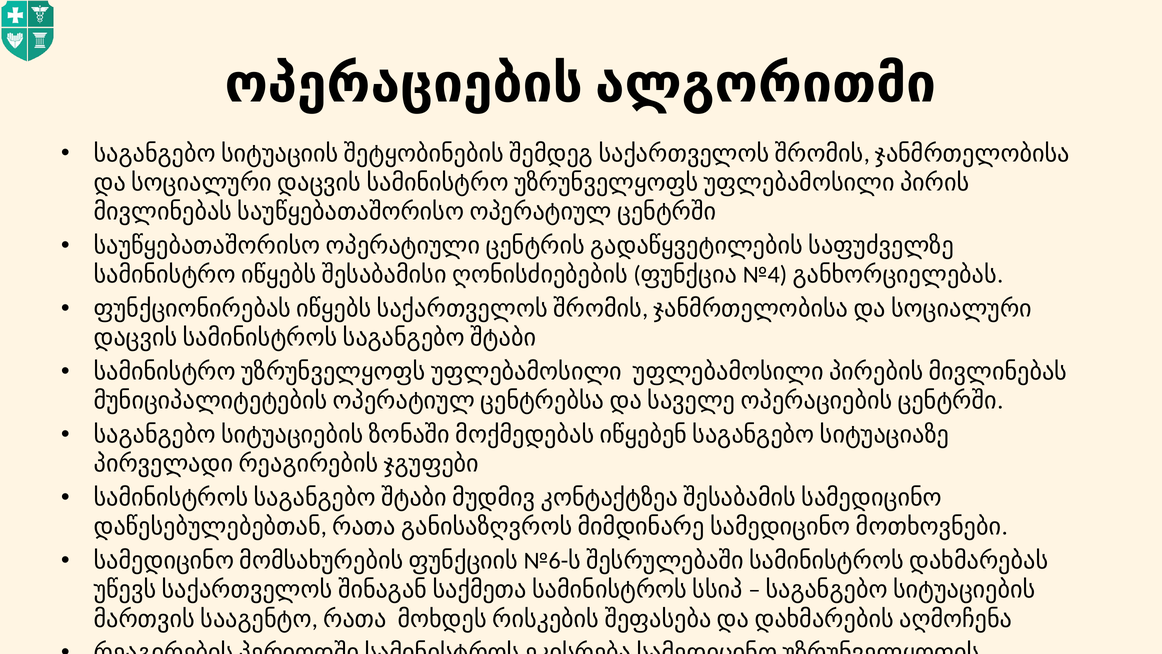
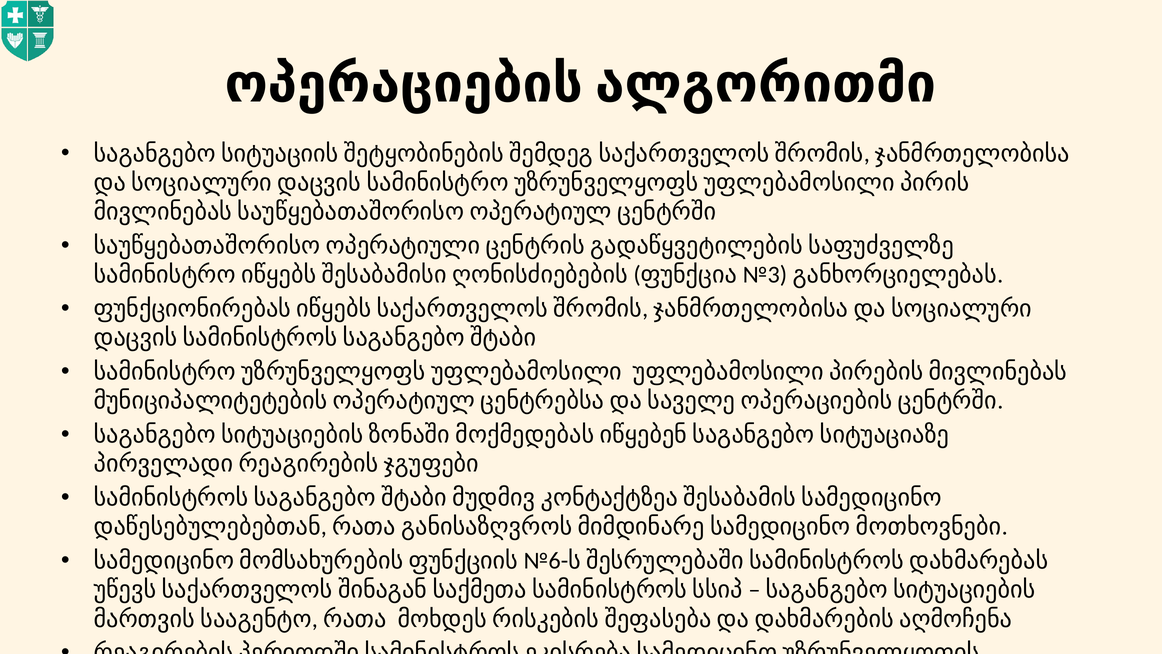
№4: №4 -> №3
